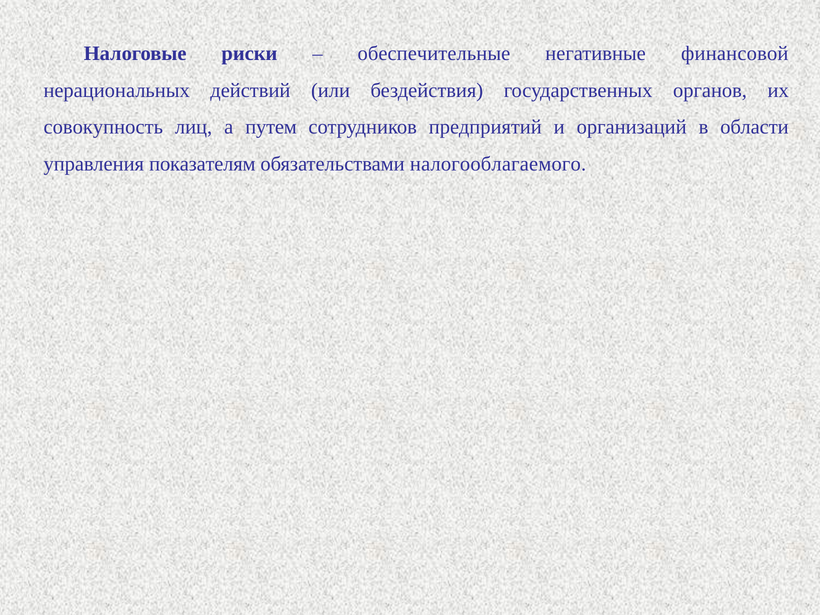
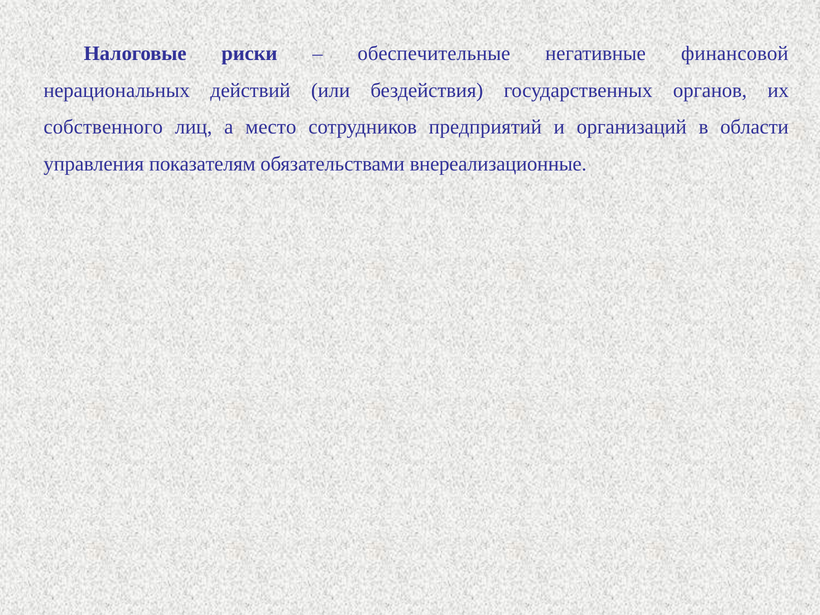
совокупность: совокупность -> собственного
путем: путем -> место
налогооблагаемого: налогооблагаемого -> внереализационные
